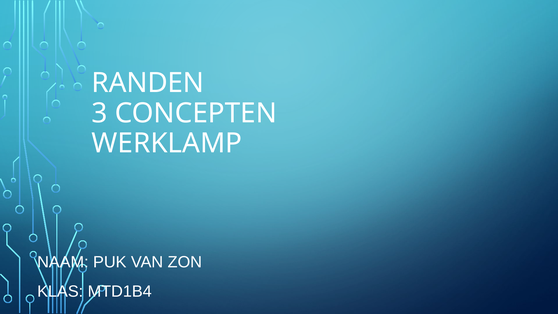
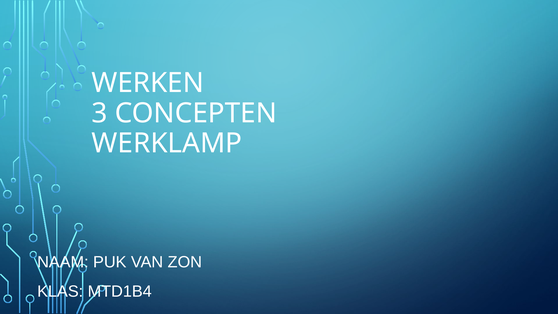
RANDEN: RANDEN -> WERKEN
